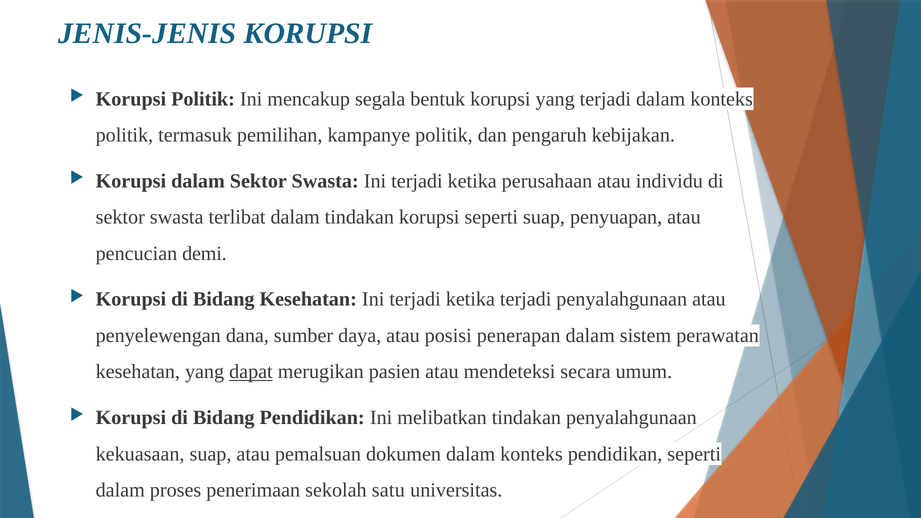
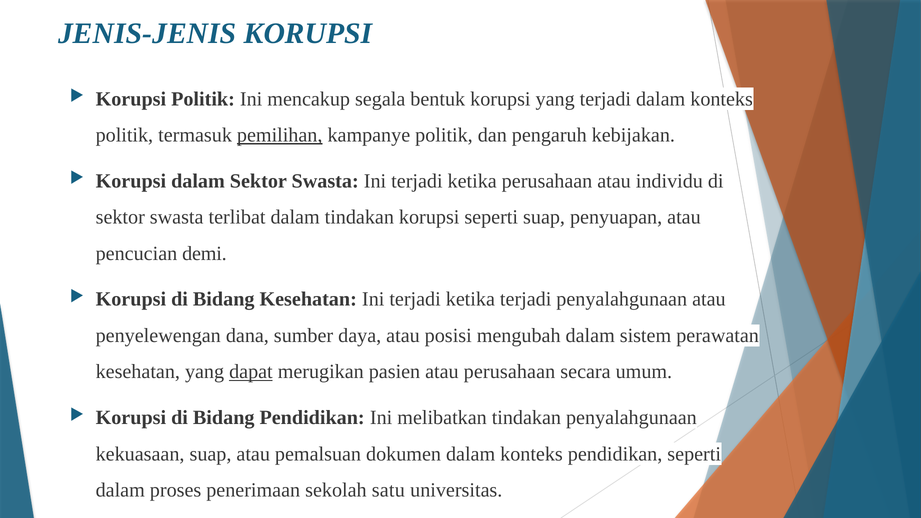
pemilihan underline: none -> present
penerapan: penerapan -> mengubah
atau mendeteksi: mendeteksi -> perusahaan
